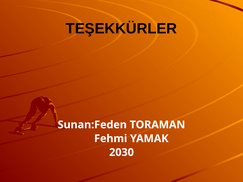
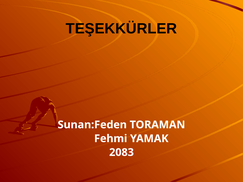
2030: 2030 -> 2083
